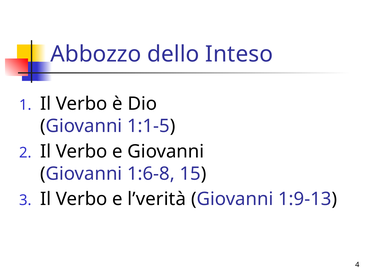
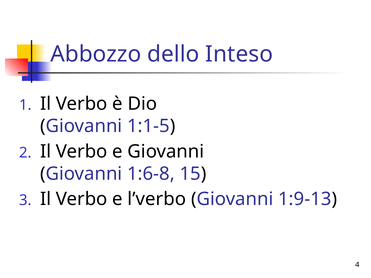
l’verità: l’verità -> l’verbo
